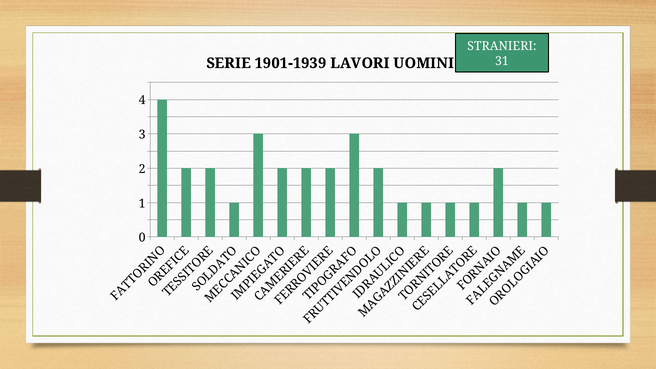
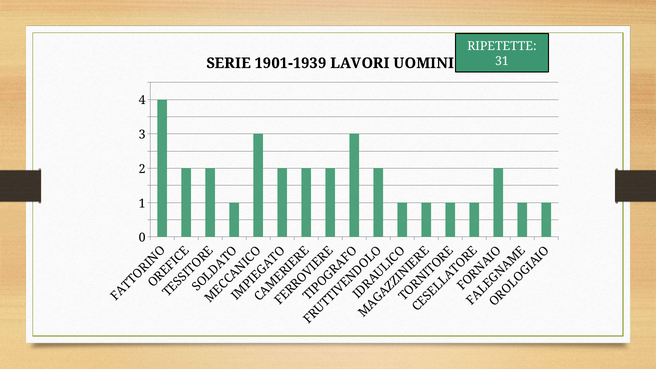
STRANIERI: STRANIERI -> RIPETETTE
